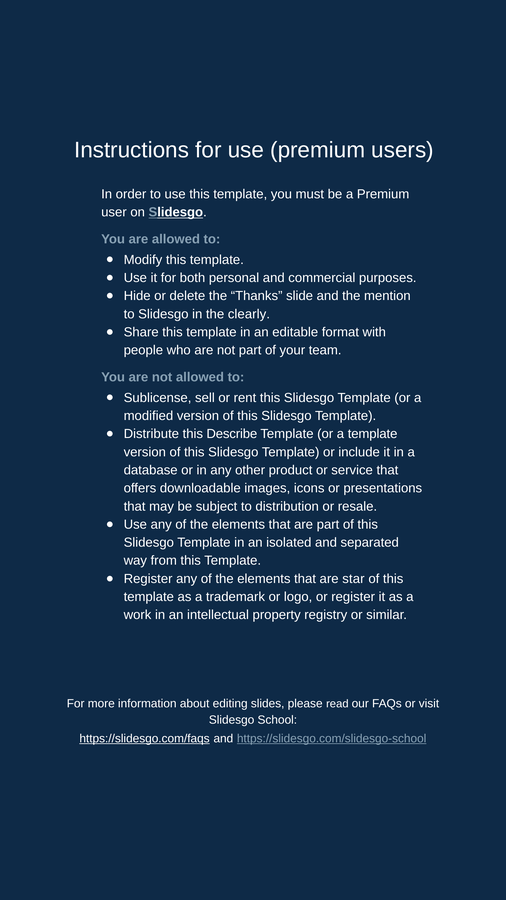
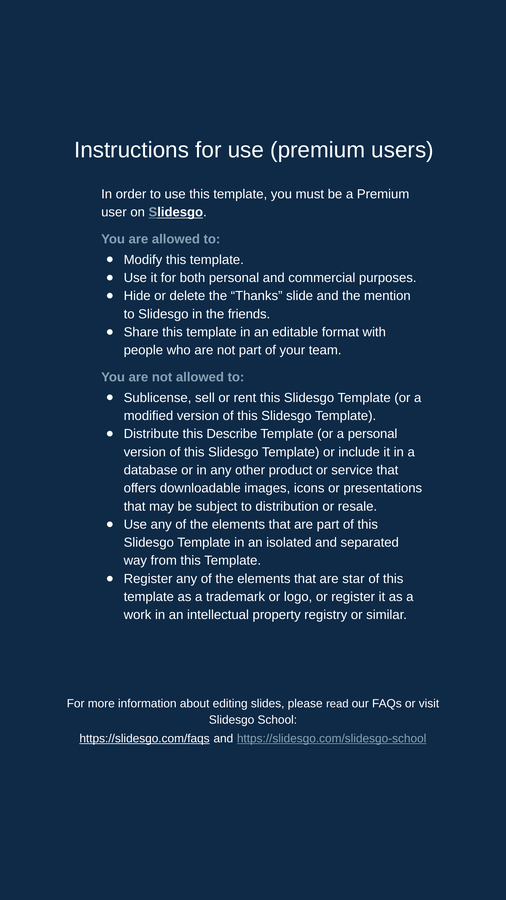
clearly: clearly -> friends
a template: template -> personal
